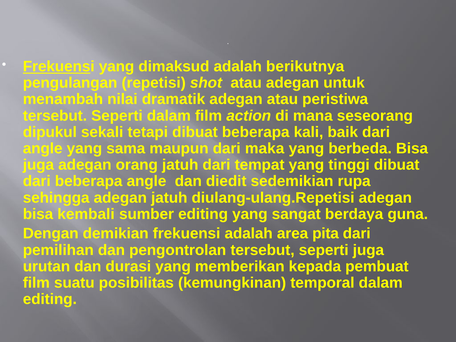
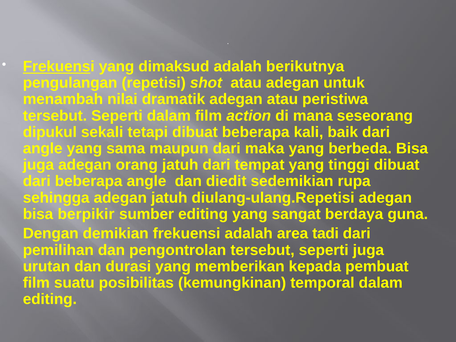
kembali: kembali -> berpikir
pita: pita -> tadi
